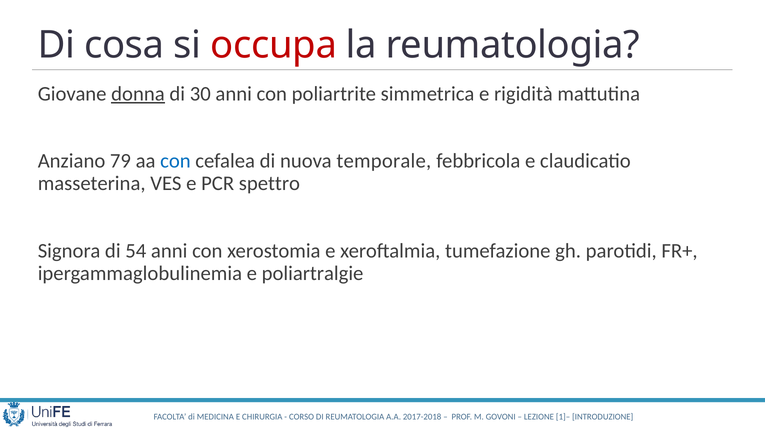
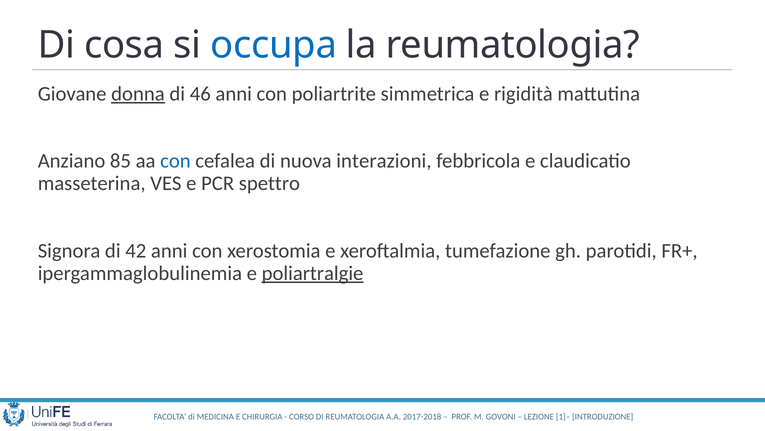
occupa colour: red -> blue
30: 30 -> 46
79: 79 -> 85
temporale: temporale -> interazioni
54: 54 -> 42
poliartralgie underline: none -> present
